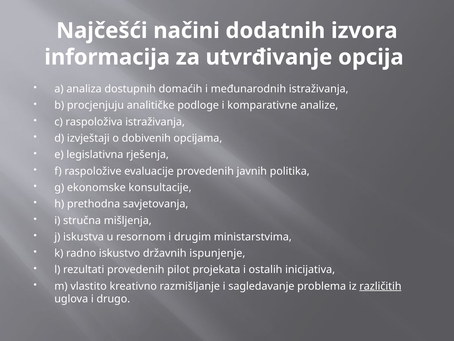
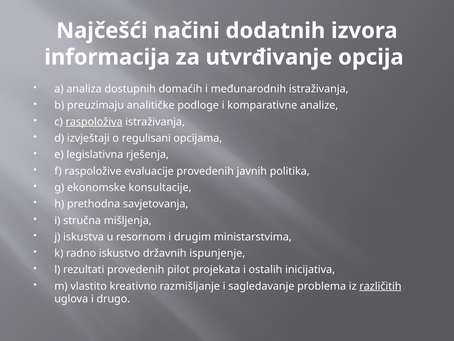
procjenjuju: procjenjuju -> preuzimaju
raspoloživa underline: none -> present
dobivenih: dobivenih -> regulisani
